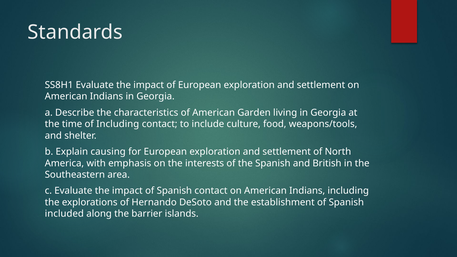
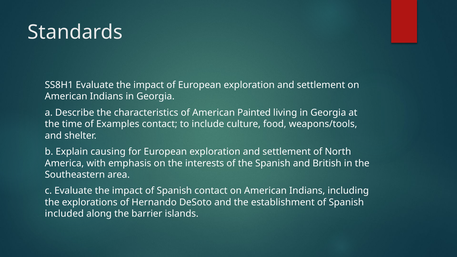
Garden: Garden -> Painted
of Including: Including -> Examples
